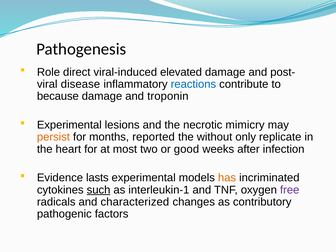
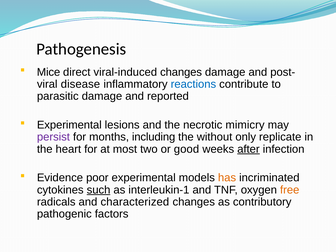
Role: Role -> Mice
viral-induced elevated: elevated -> changes
because: because -> parasitic
troponin: troponin -> reported
persist colour: orange -> purple
reported: reported -> including
after underline: none -> present
lasts: lasts -> poor
free colour: purple -> orange
